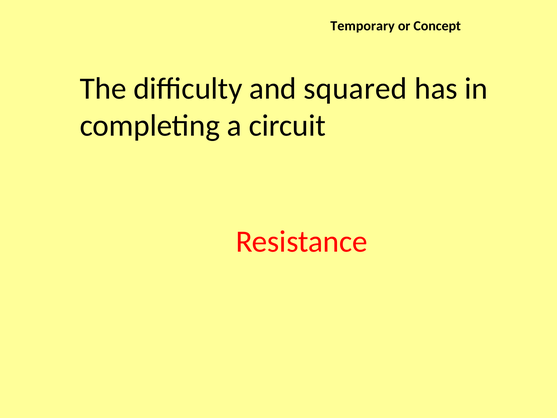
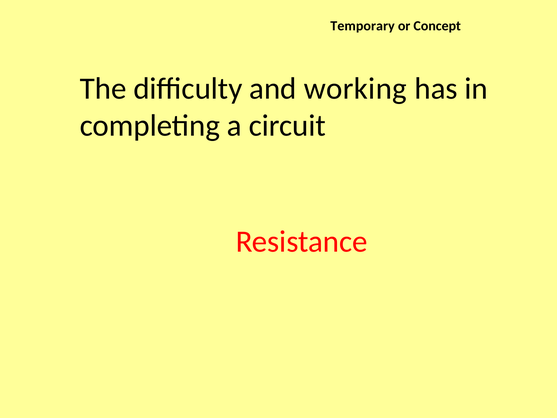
squared: squared -> working
